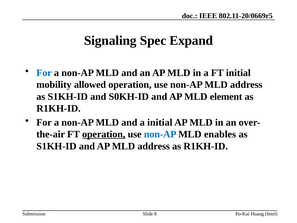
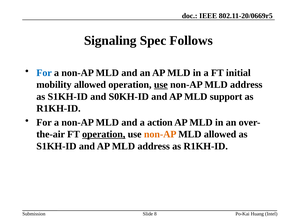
Expand: Expand -> Follows
use at (161, 85) underline: none -> present
element: element -> support
a initial: initial -> action
non-AP at (160, 134) colour: blue -> orange
MLD enables: enables -> allowed
